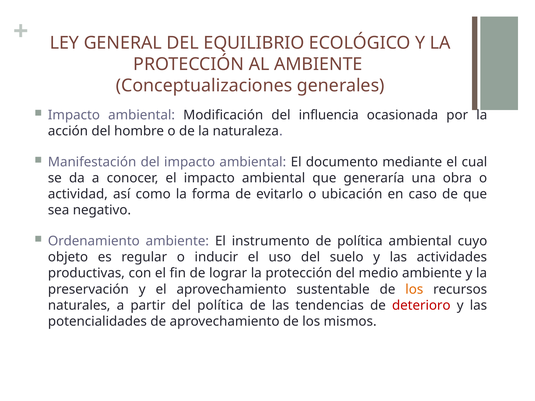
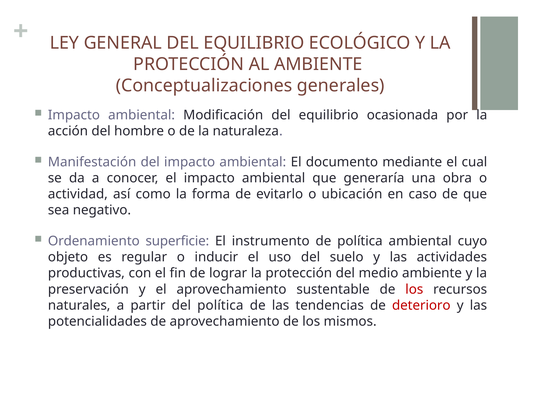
Modificación del influencia: influencia -> equilibrio
Ordenamiento ambiente: ambiente -> superficie
los at (414, 289) colour: orange -> red
